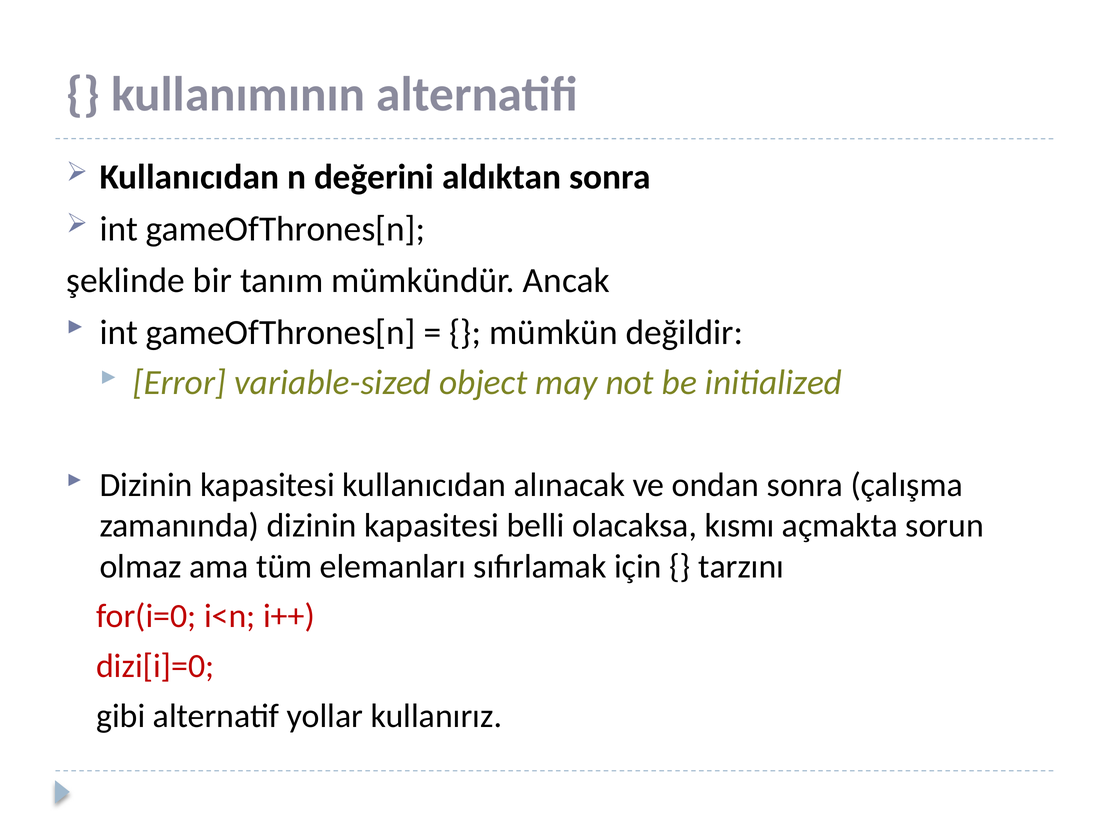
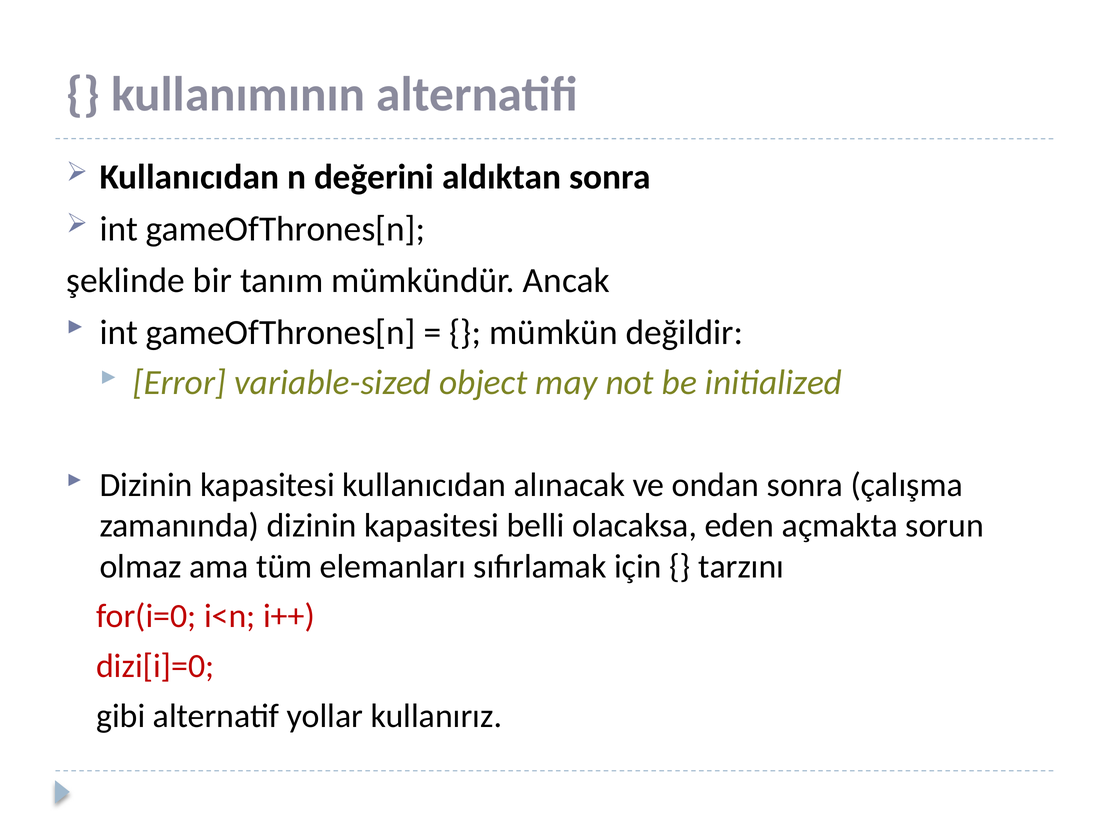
kısmı: kısmı -> eden
